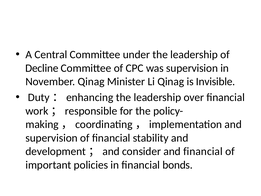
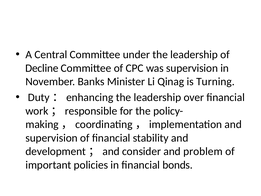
November Qinag: Qinag -> Banks
Invisible: Invisible -> Turning
and financial: financial -> problem
